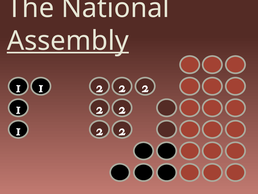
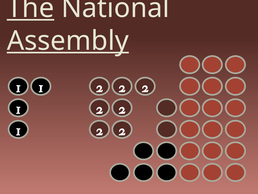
The underline: none -> present
